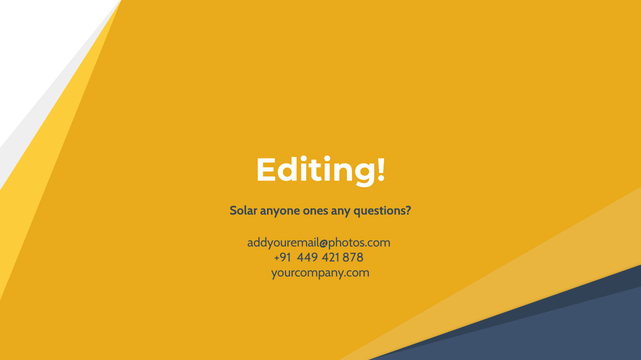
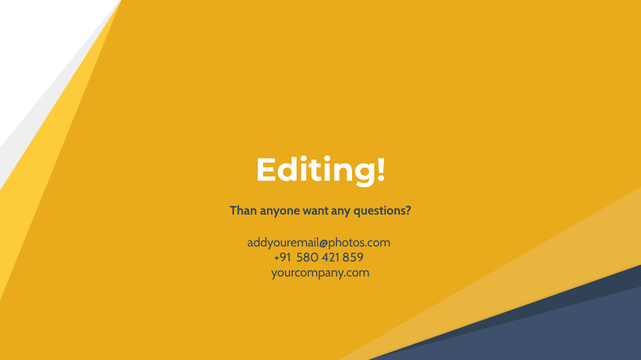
Solar: Solar -> Than
ones: ones -> want
449: 449 -> 580
878: 878 -> 859
